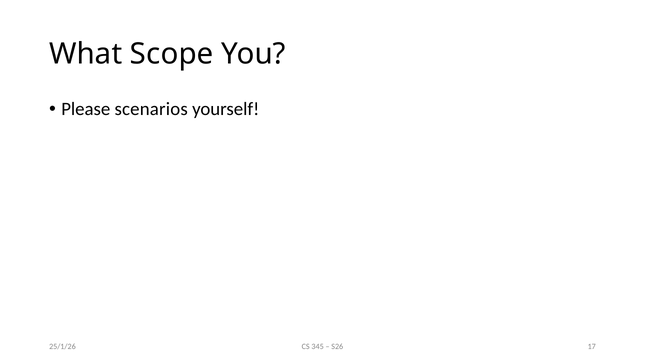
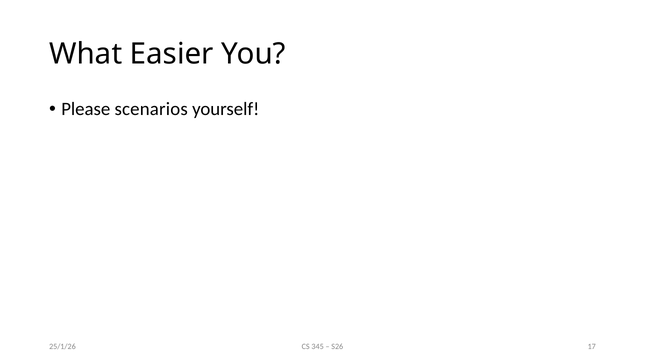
Scope: Scope -> Easier
